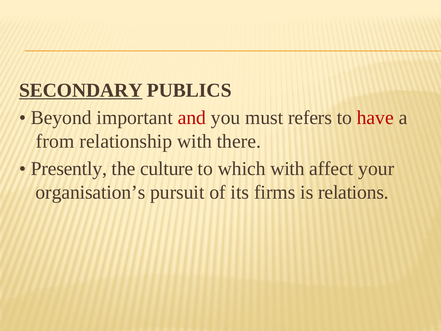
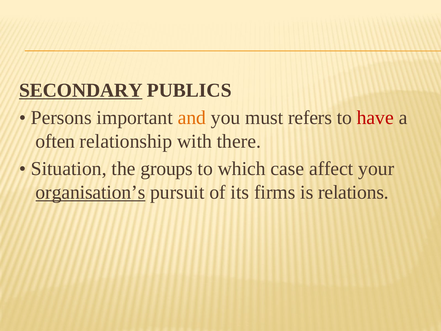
Beyond: Beyond -> Persons
and colour: red -> orange
from: from -> often
Presently: Presently -> Situation
culture: culture -> groups
which with: with -> case
organisation’s underline: none -> present
